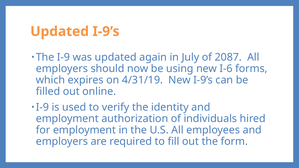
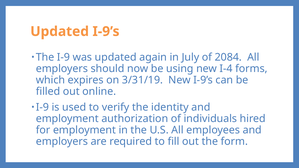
2087: 2087 -> 2084
I-6: I-6 -> I-4
4/31/19: 4/31/19 -> 3/31/19
